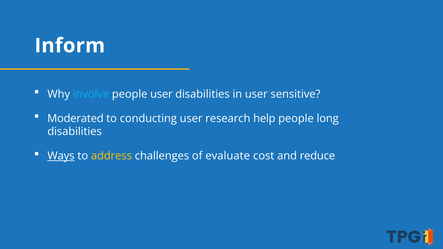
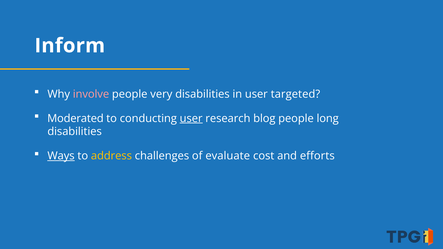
involve colour: light blue -> pink
people user: user -> very
sensitive: sensitive -> targeted
user at (191, 118) underline: none -> present
help: help -> blog
reduce: reduce -> efforts
